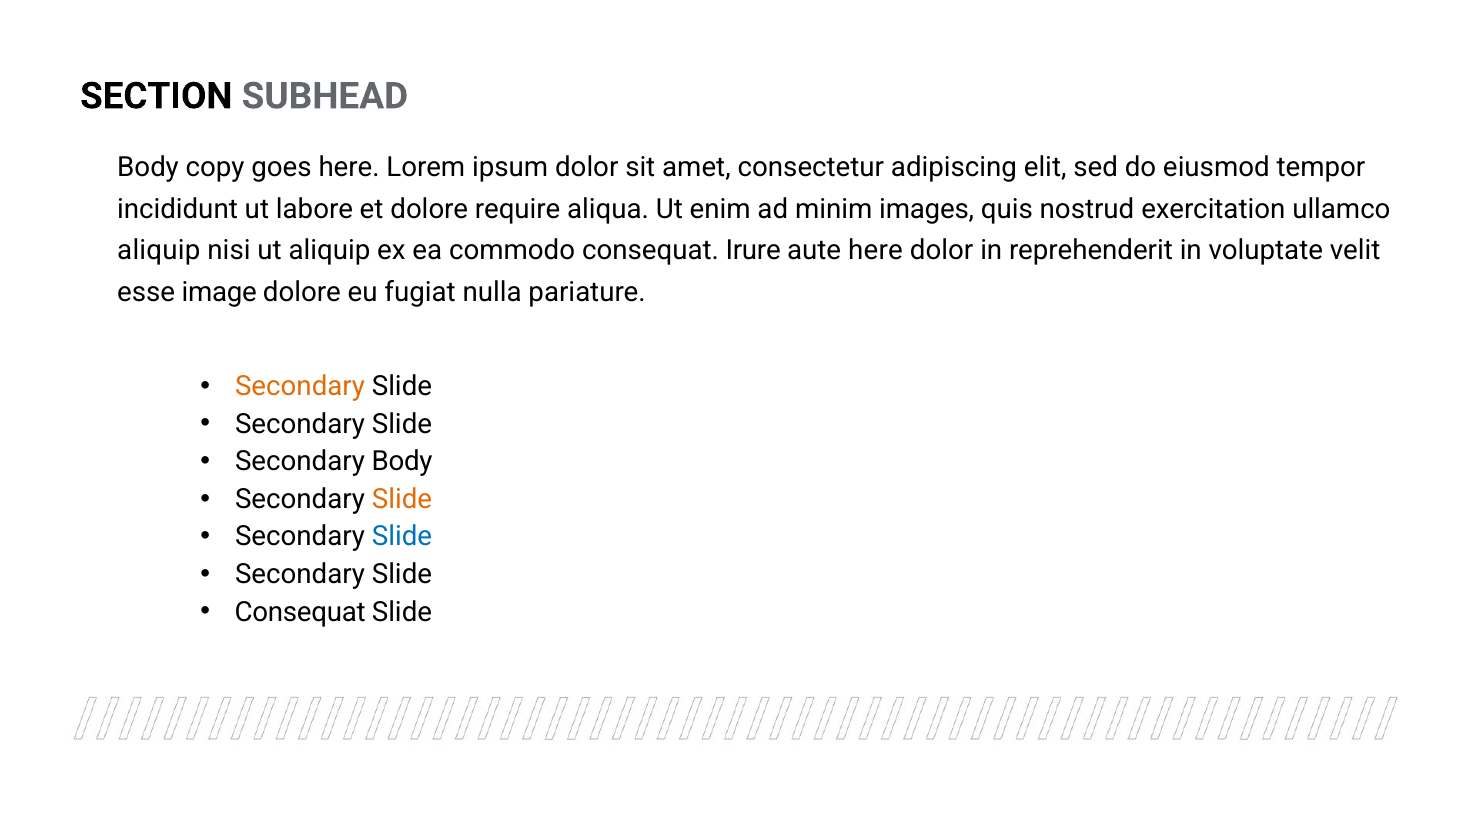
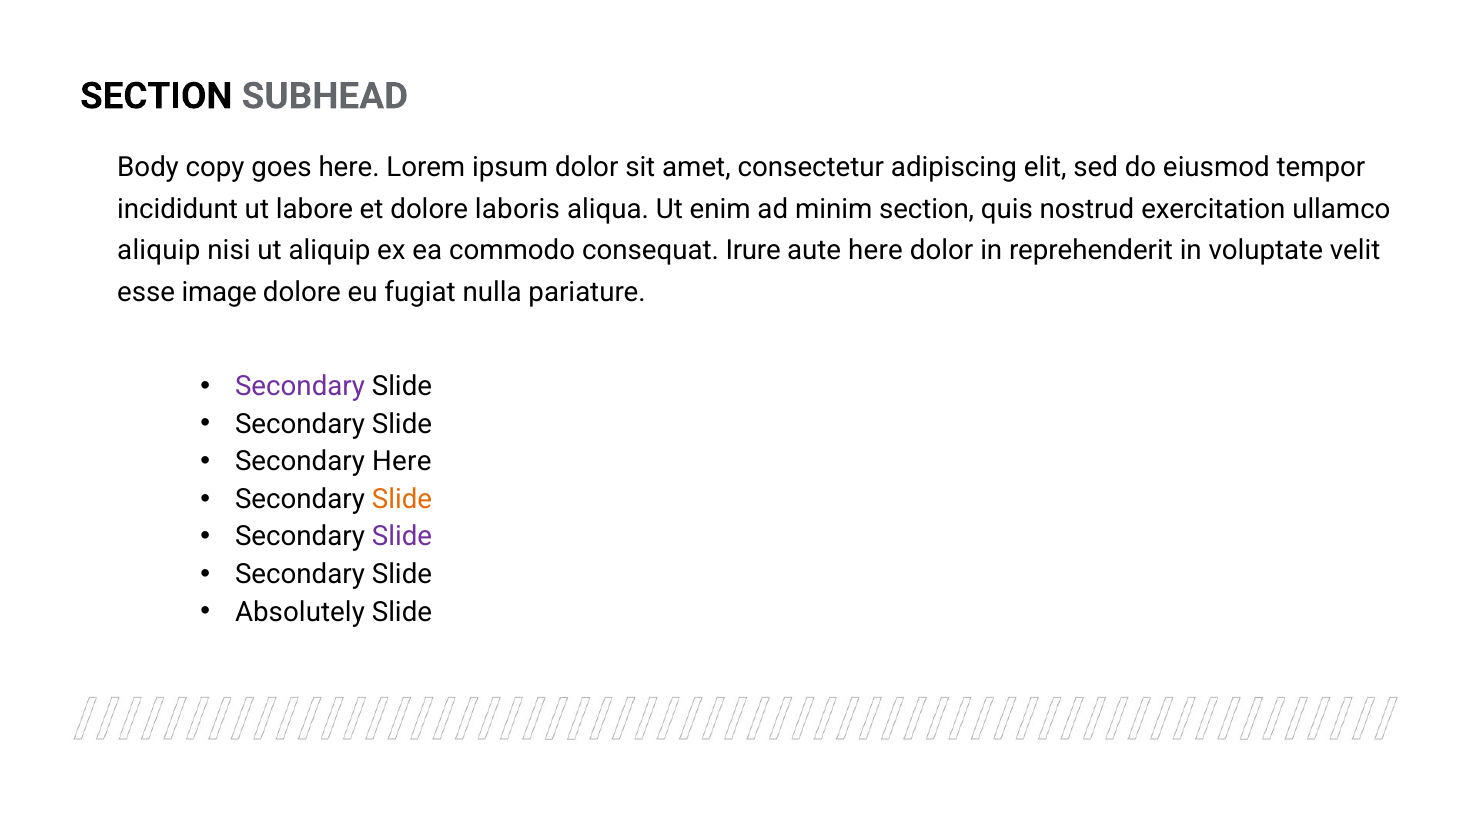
require: require -> laboris
minim images: images -> section
Secondary at (300, 386) colour: orange -> purple
Secondary Body: Body -> Here
Slide at (402, 537) colour: blue -> purple
Consequat at (300, 612): Consequat -> Absolutely
